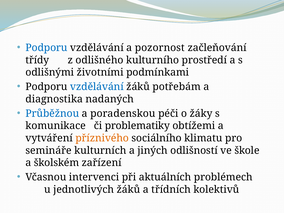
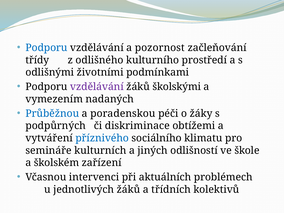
vzdělávání at (97, 87) colour: blue -> purple
potřebám: potřebám -> školskými
diagnostika: diagnostika -> vymezením
komunikace: komunikace -> podpůrných
problematiky: problematiky -> diskriminace
příznivého colour: orange -> blue
